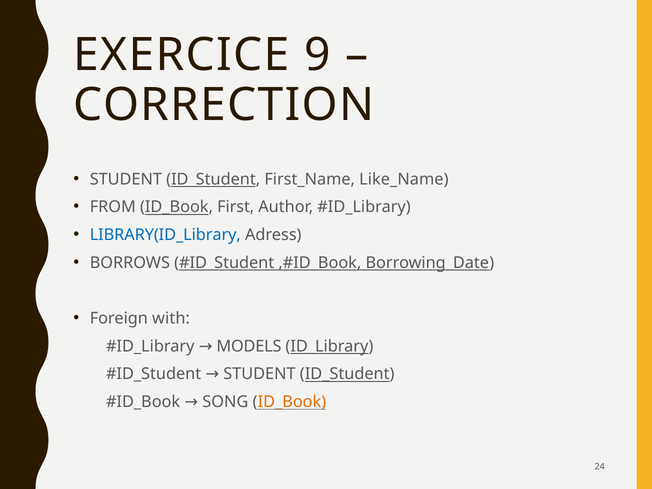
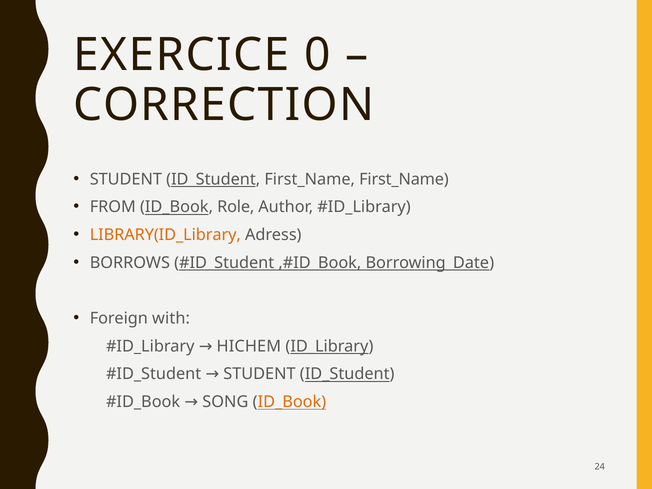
9: 9 -> 0
First_Name Like_Name: Like_Name -> First_Name
First: First -> Role
LIBRARY(ID_Library colour: blue -> orange
MODELS: MODELS -> HICHEM
